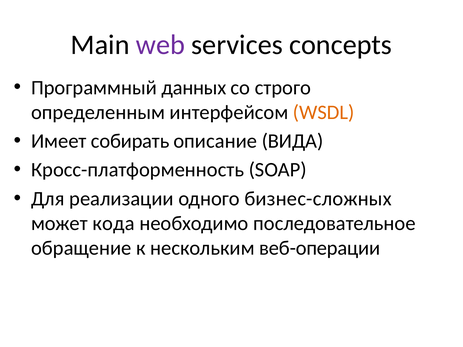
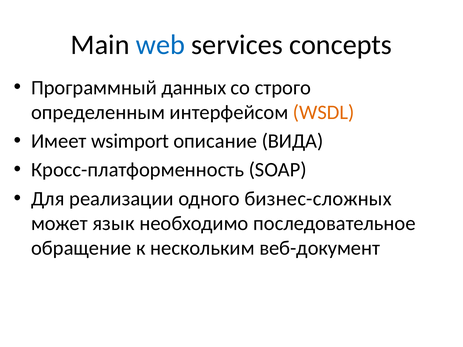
web colour: purple -> blue
собирать: собирать -> wsimport
кода: кода -> язык
веб-операции: веб-операции -> веб-документ
